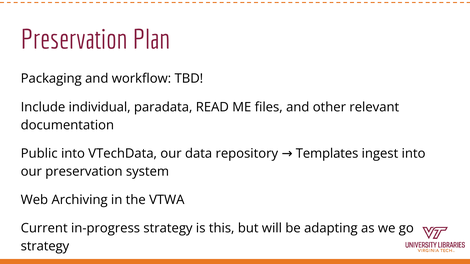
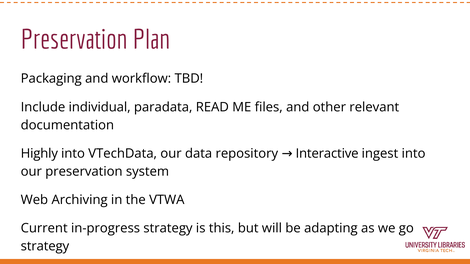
Public: Public -> Highly
Templates: Templates -> Interactive
